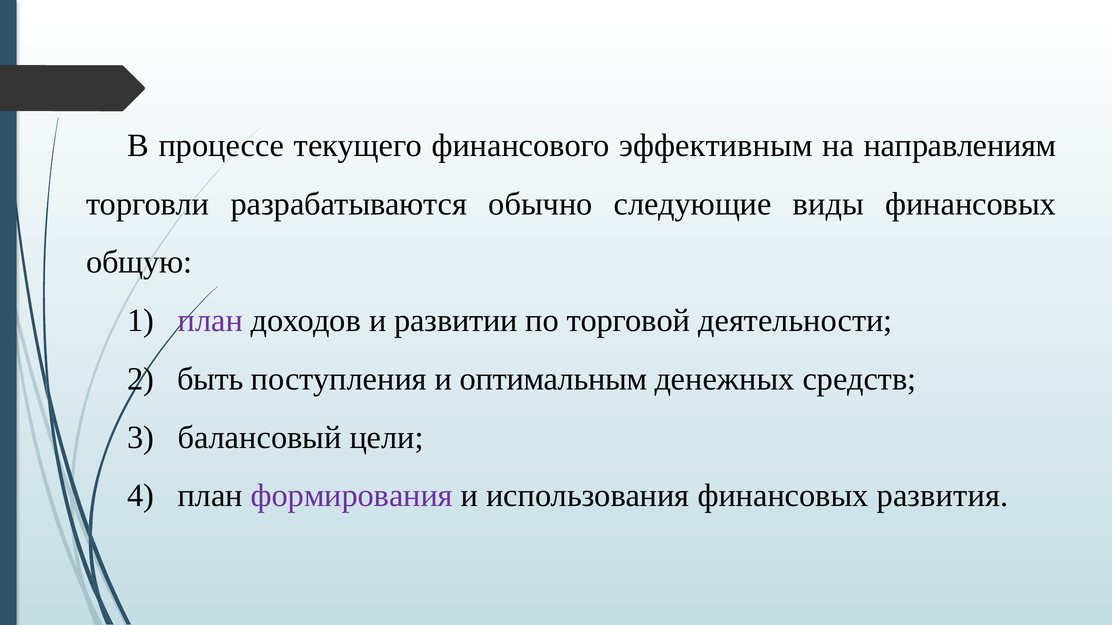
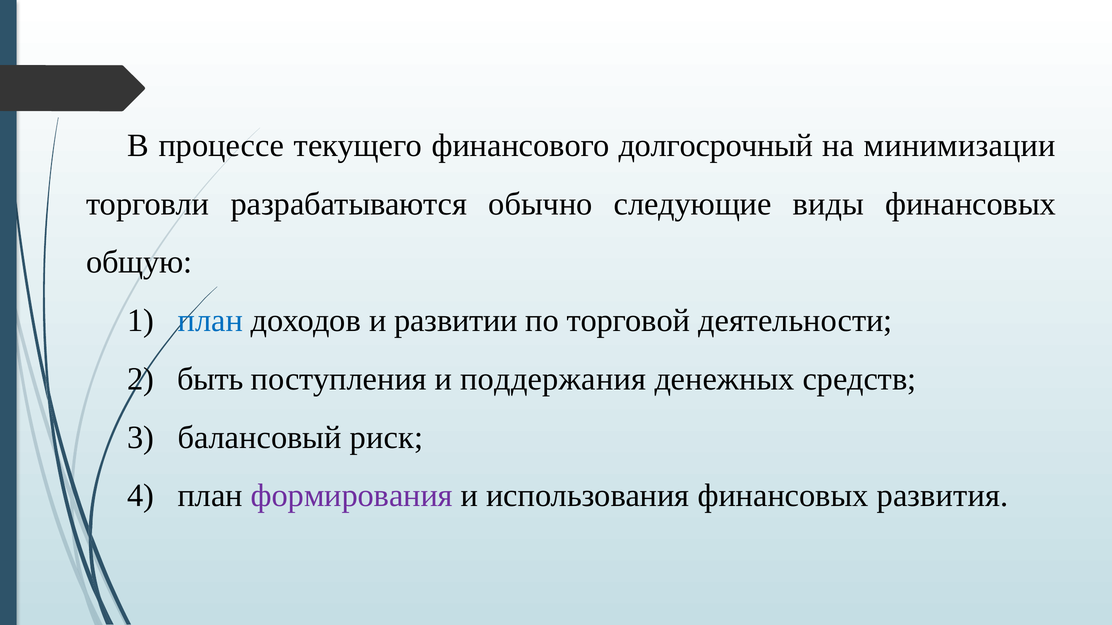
эффективным: эффективным -> долгосрочный
направлениям: направлениям -> минимизации
план at (210, 321) colour: purple -> blue
оптимальным: оптимальным -> поддержания
цели: цели -> риск
